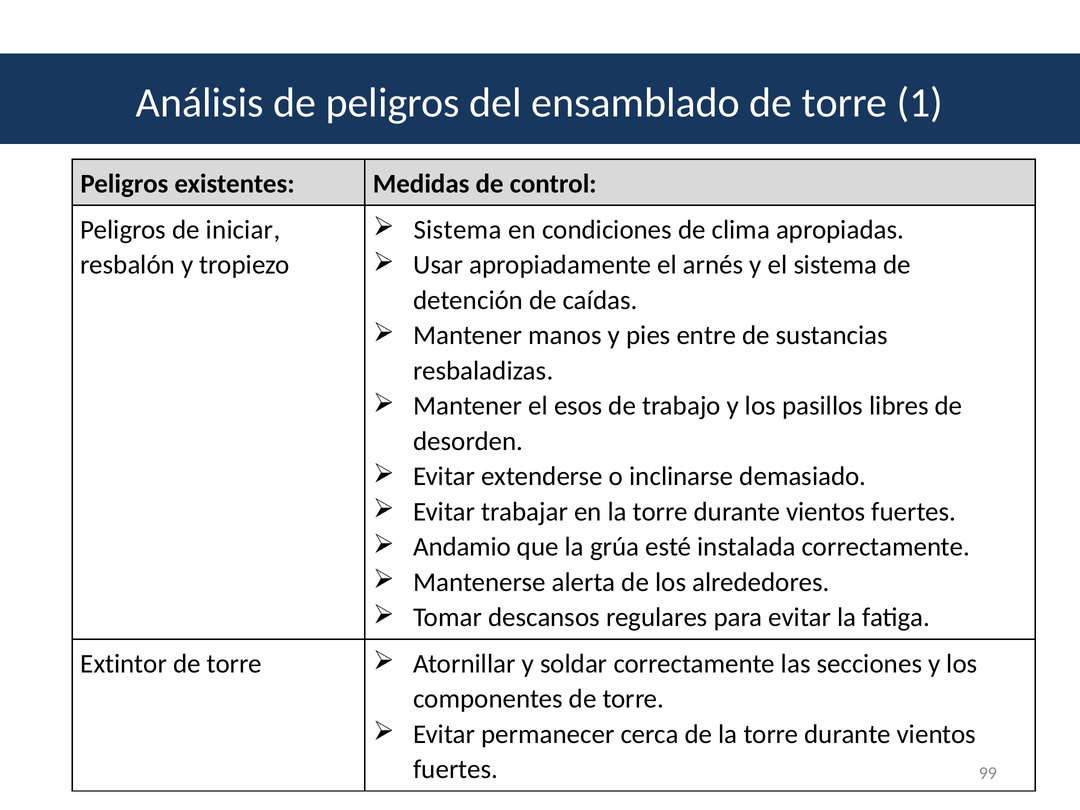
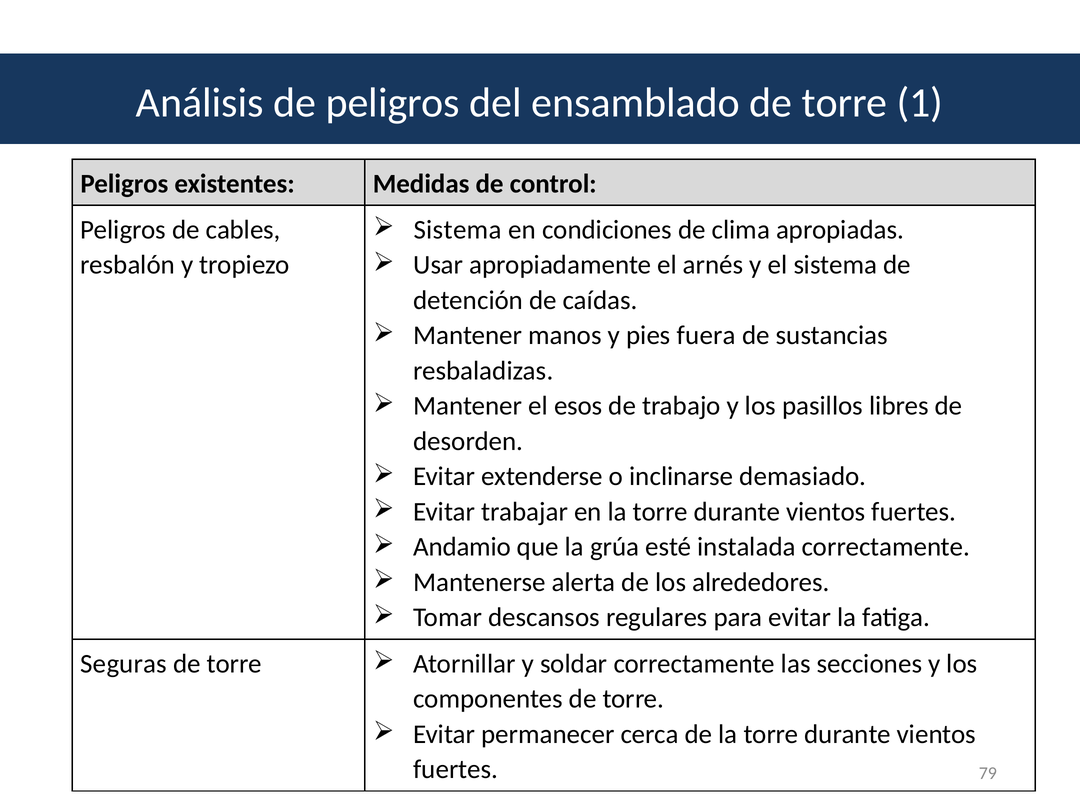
iniciar: iniciar -> cables
entre: entre -> fuera
Extintor: Extintor -> Seguras
99: 99 -> 79
